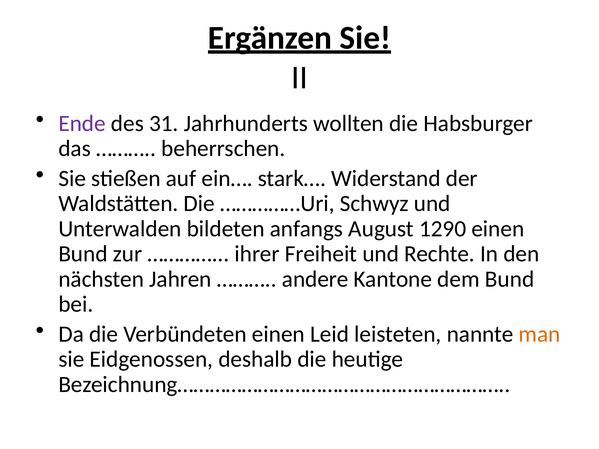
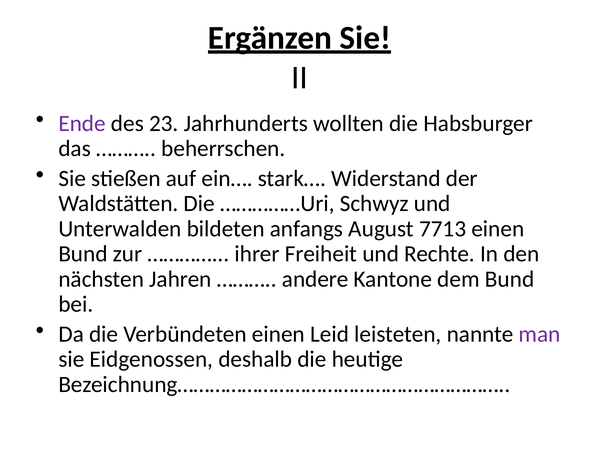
31: 31 -> 23
1290: 1290 -> 7713
man colour: orange -> purple
